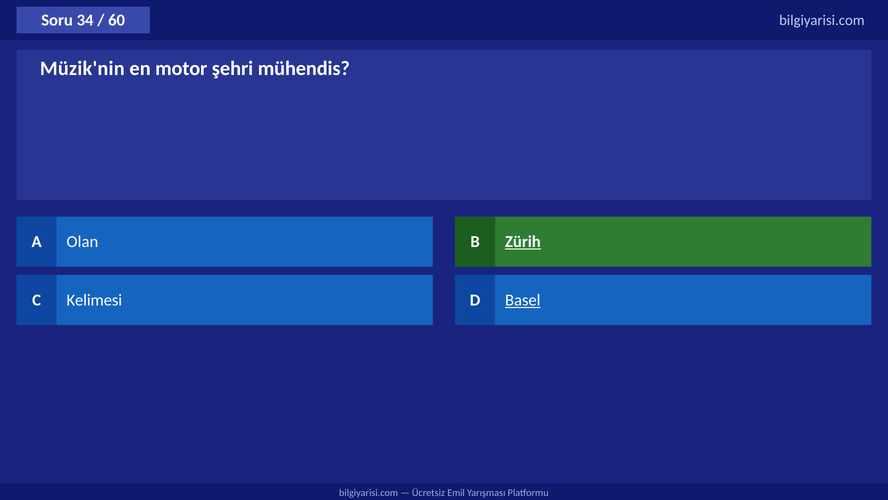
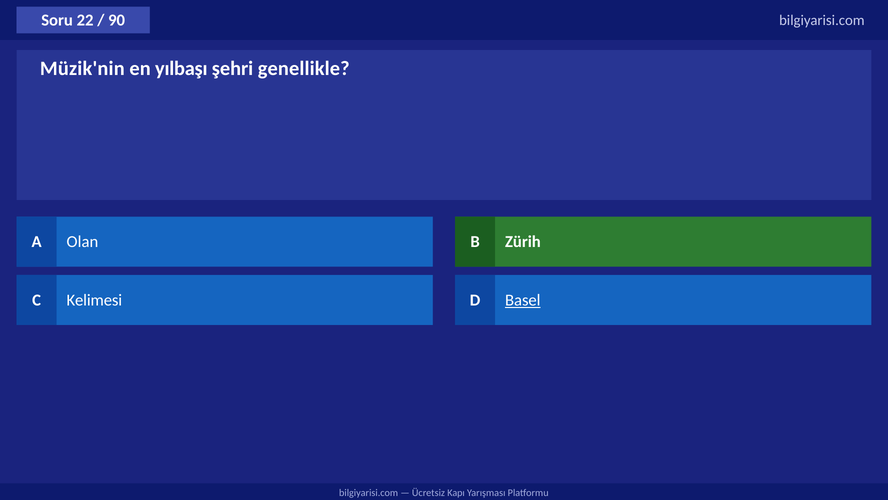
34: 34 -> 22
60: 60 -> 90
motor: motor -> yılbaşı
mühendis: mühendis -> genellikle
Zürih underline: present -> none
Emil: Emil -> Kapı
